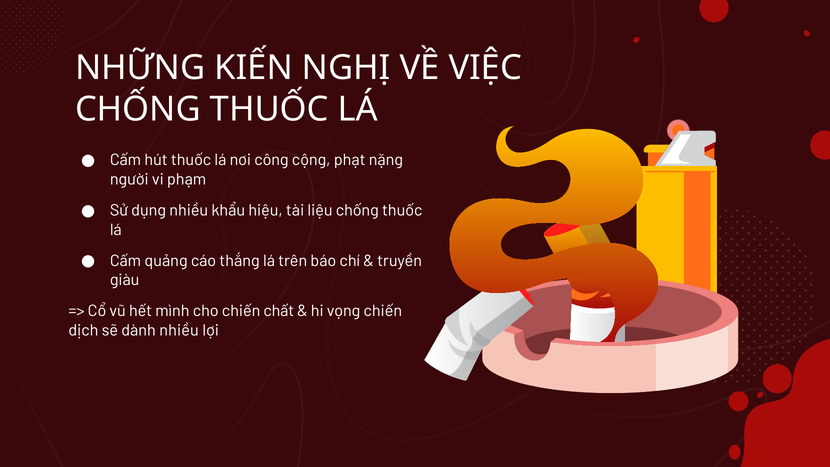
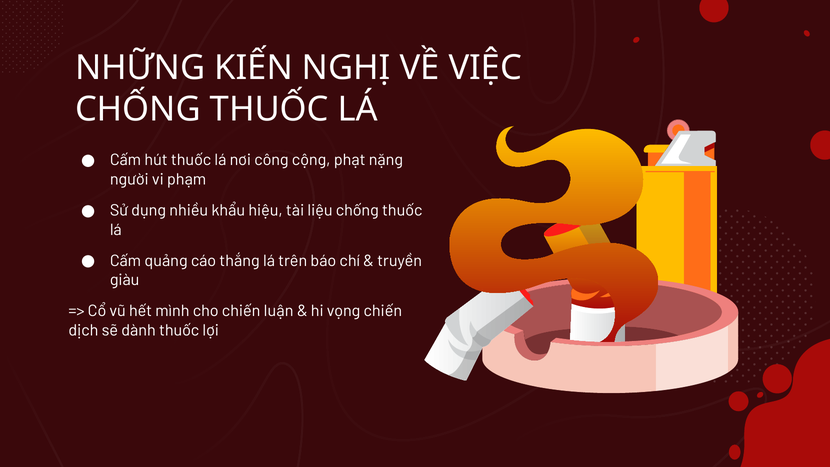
chất: chất -> luận
dành nhiều: nhiều -> thuốc
